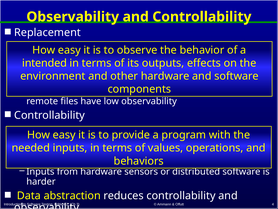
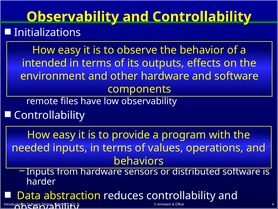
Replacement: Replacement -> Initializations
